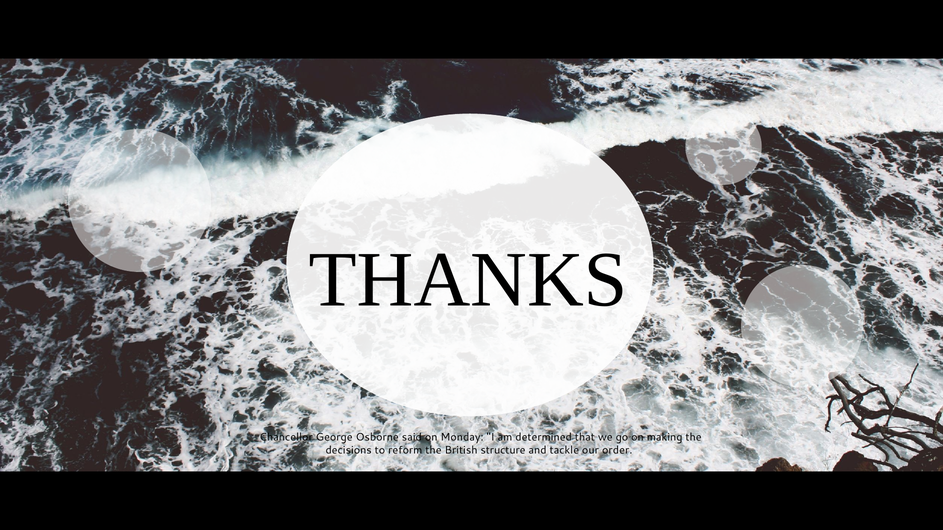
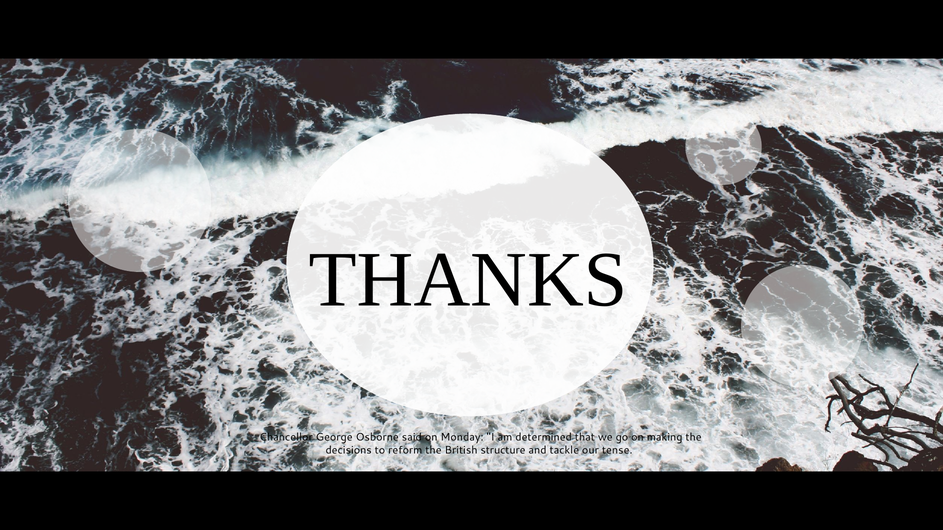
order: order -> tense
